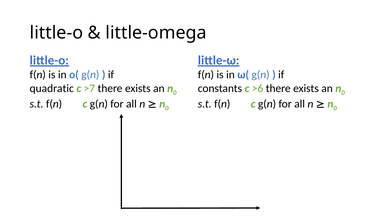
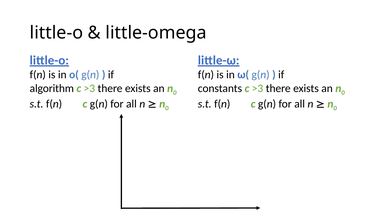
quadratic: quadratic -> algorithm
>7 at (89, 88): >7 -> >3
constants c >6: >6 -> >3
